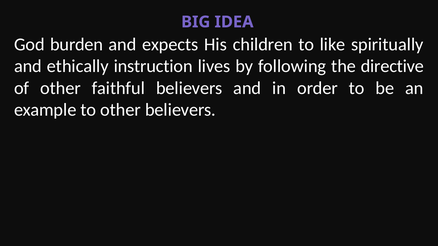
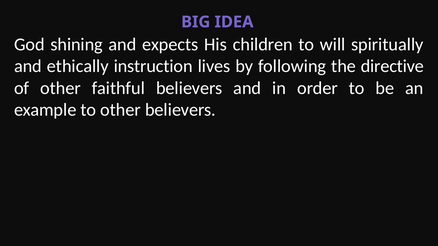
burden: burden -> shining
like: like -> will
